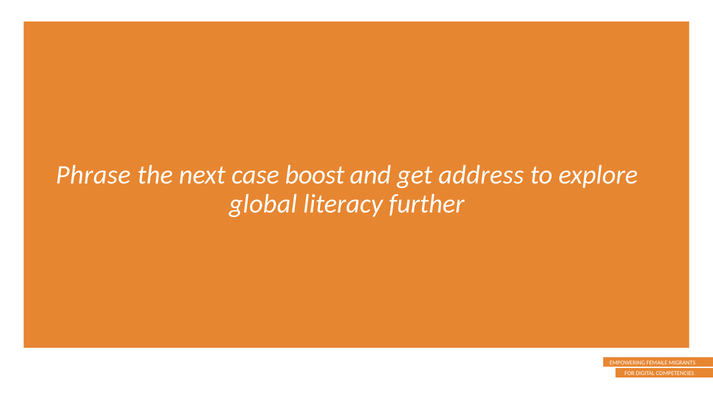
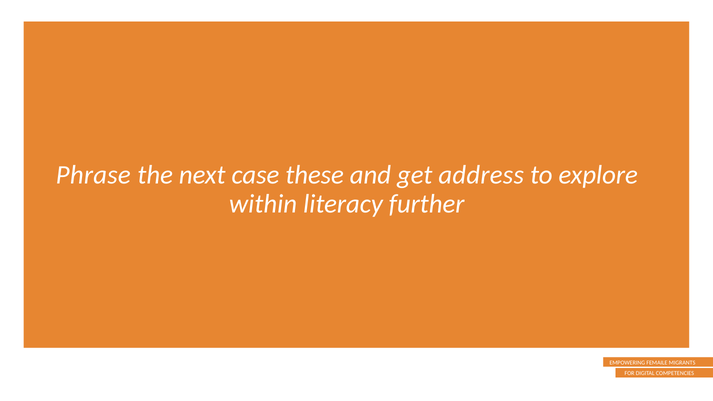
boost: boost -> these
global: global -> within
